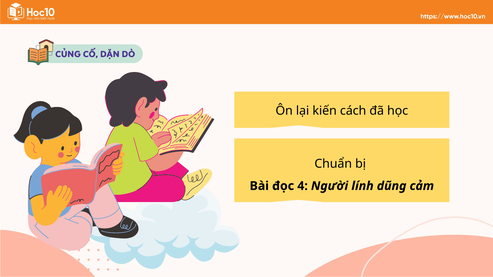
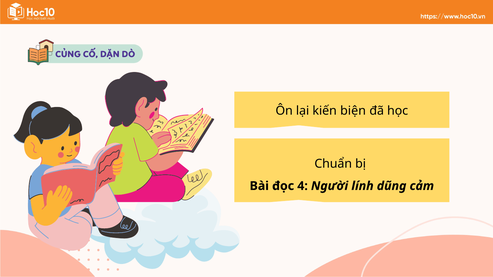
cách: cách -> biện
